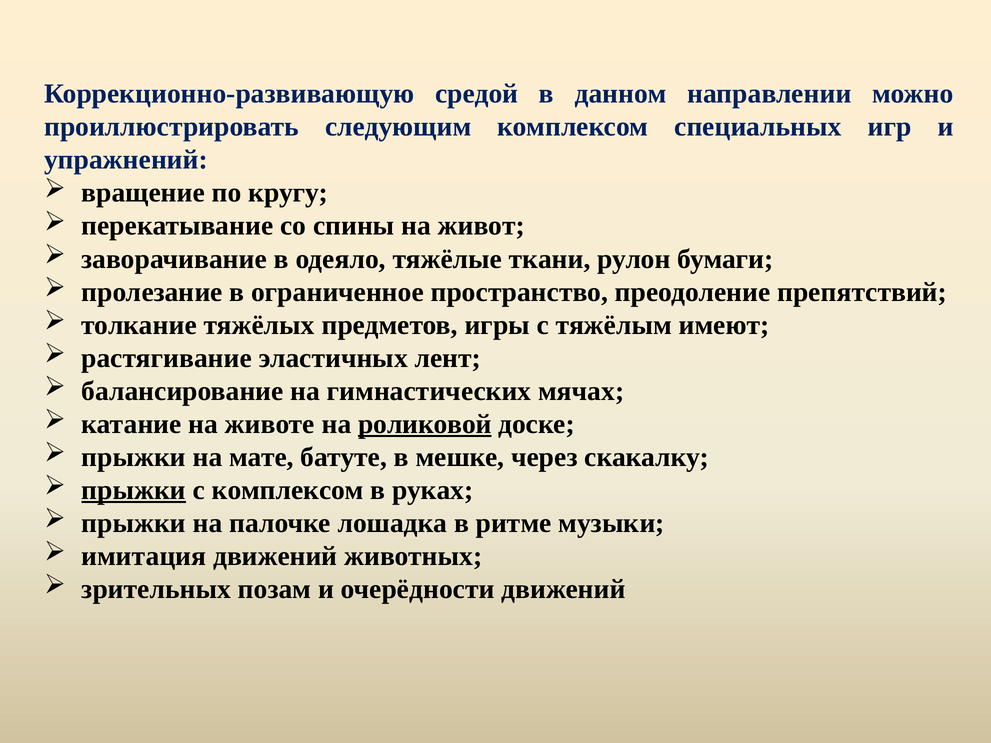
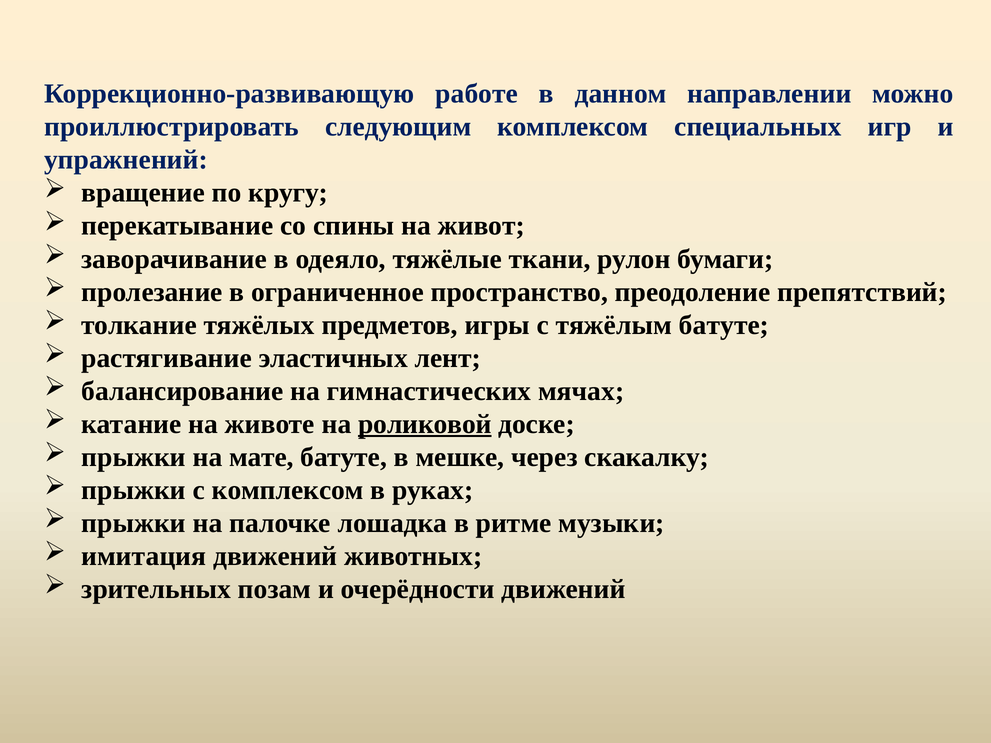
средой: средой -> работе
тяжёлым имеют: имеют -> батуте
прыжки at (134, 490) underline: present -> none
